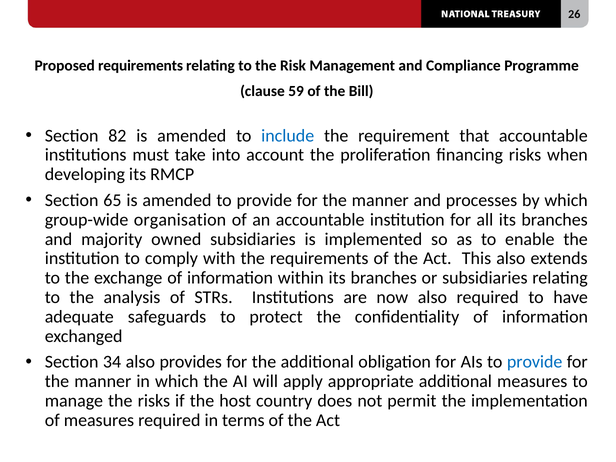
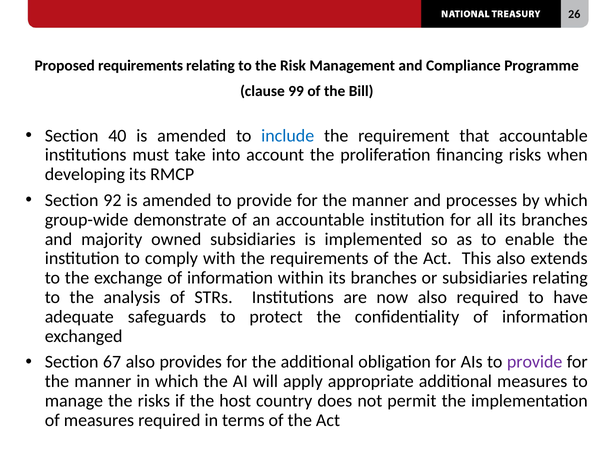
59: 59 -> 99
82: 82 -> 40
65: 65 -> 92
organisation: organisation -> demonstrate
34: 34 -> 67
provide at (535, 362) colour: blue -> purple
